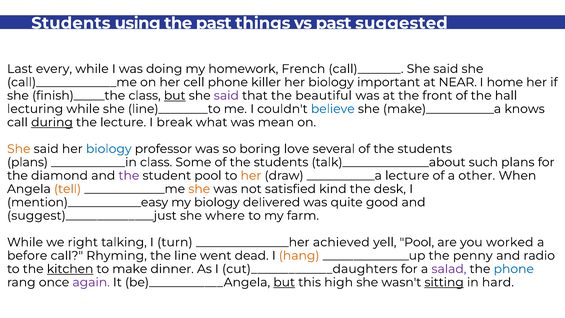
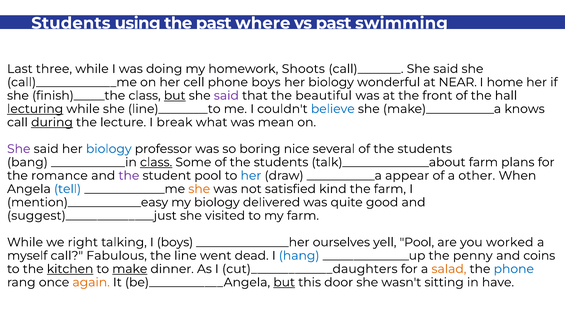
things: things -> where
suggested: suggested -> swimming
every: every -> three
French: French -> Shoots
phone killer: killer -> boys
important: important -> wonderful
lecturing underline: none -> present
She at (19, 149) colour: orange -> purple
love: love -> nice
plans at (27, 162): plans -> bang
class at (156, 162) underline: none -> present
talk)______________about such: such -> farm
diamond: diamond -> romance
her at (251, 175) colour: orange -> blue
___________a lecture: lecture -> appear
tell colour: orange -> blue
the desk: desk -> farm
where: where -> visited
I turn: turn -> boys
achieved: achieved -> ourselves
before: before -> myself
Rhyming: Rhyming -> Fabulous
hang colour: orange -> blue
radio: radio -> coins
make underline: none -> present
salad colour: purple -> orange
again colour: purple -> orange
high: high -> door
sitting underline: present -> none
hard: hard -> have
